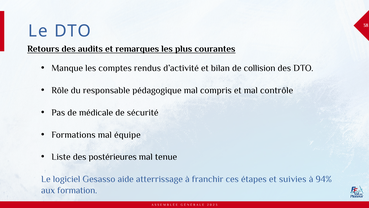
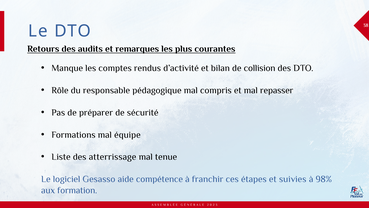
contrôle: contrôle -> repasser
médicale: médicale -> préparer
postérieures: postérieures -> atterrissage
atterrissage: atterrissage -> compétence
94%: 94% -> 98%
